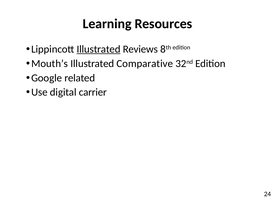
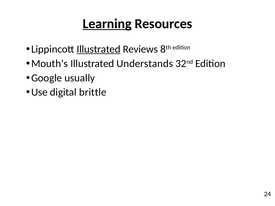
Learning underline: none -> present
Comparative: Comparative -> Understands
related: related -> usually
carrier: carrier -> brittle
